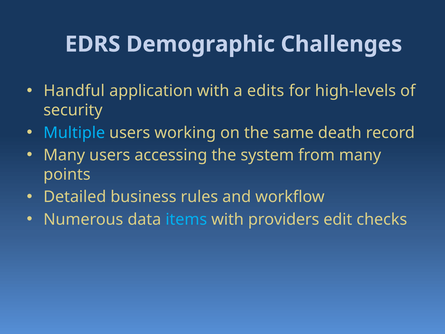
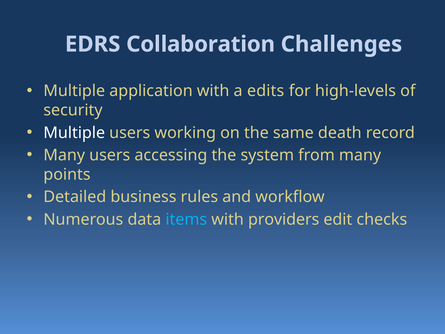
Demographic: Demographic -> Collaboration
Handful at (74, 91): Handful -> Multiple
Multiple at (74, 133) colour: light blue -> white
